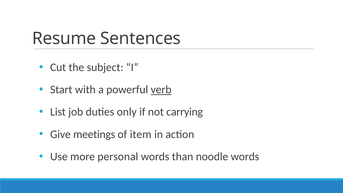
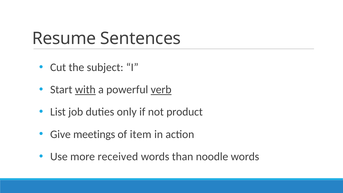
with underline: none -> present
carrying: carrying -> product
personal: personal -> received
